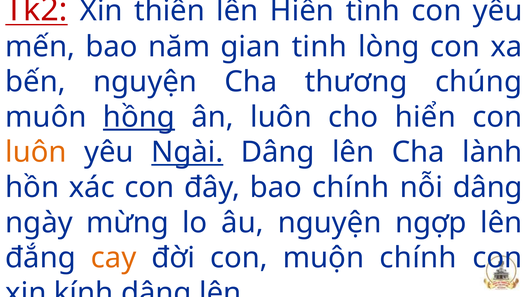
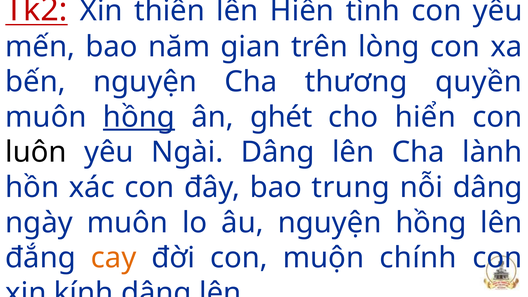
tinh: tinh -> trên
chúng: chúng -> quyền
ân luôn: luôn -> ghét
luôn at (36, 152) colour: orange -> black
Ngài underline: present -> none
bao chính: chính -> trung
ngày mừng: mừng -> muôn
nguyện ngợp: ngợp -> hồng
